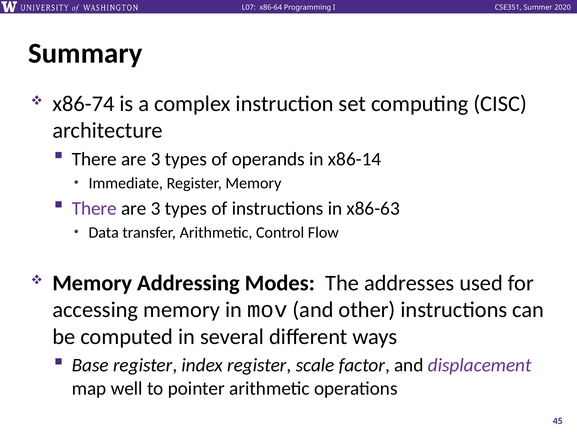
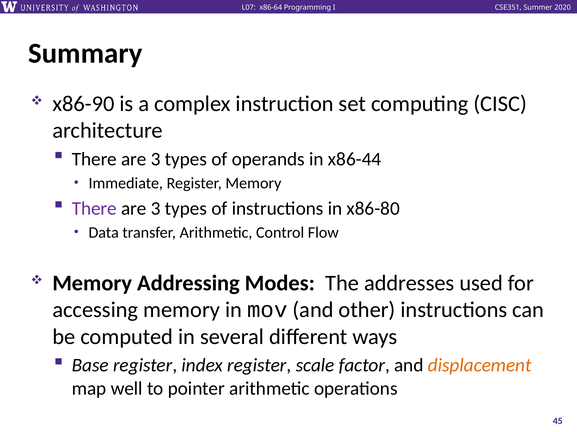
x86-74: x86-74 -> x86-90
x86-14: x86-14 -> x86-44
x86-63: x86-63 -> x86-80
displacement colour: purple -> orange
